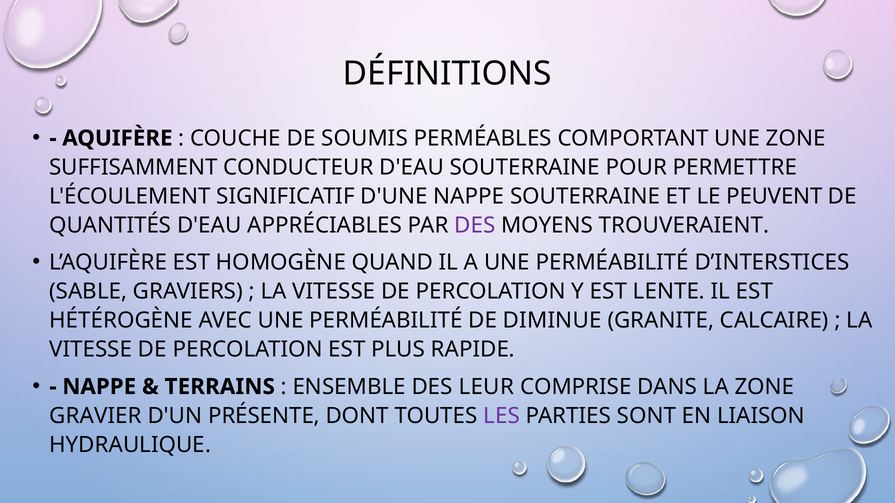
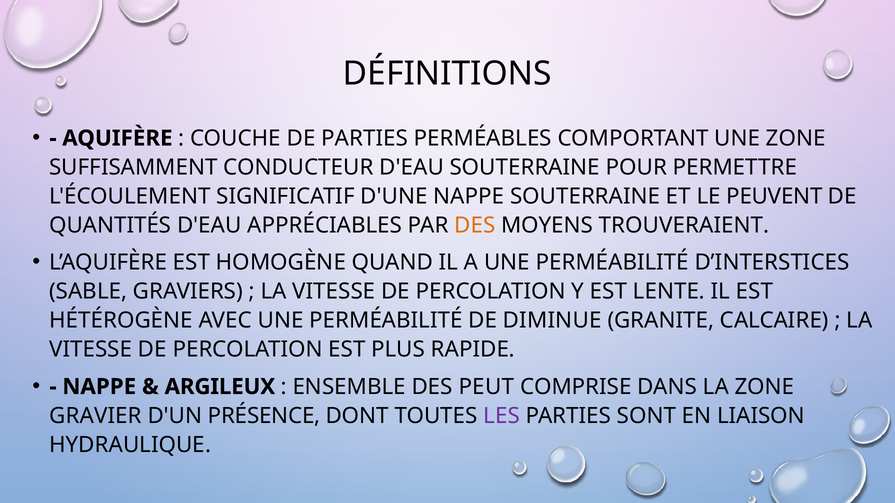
DE SOUMIS: SOUMIS -> PARTIES
DES at (475, 225) colour: purple -> orange
TERRAINS: TERRAINS -> ARGILEUX
LEUR: LEUR -> PEUT
PRÉSENTE: PRÉSENTE -> PRÉSENCE
